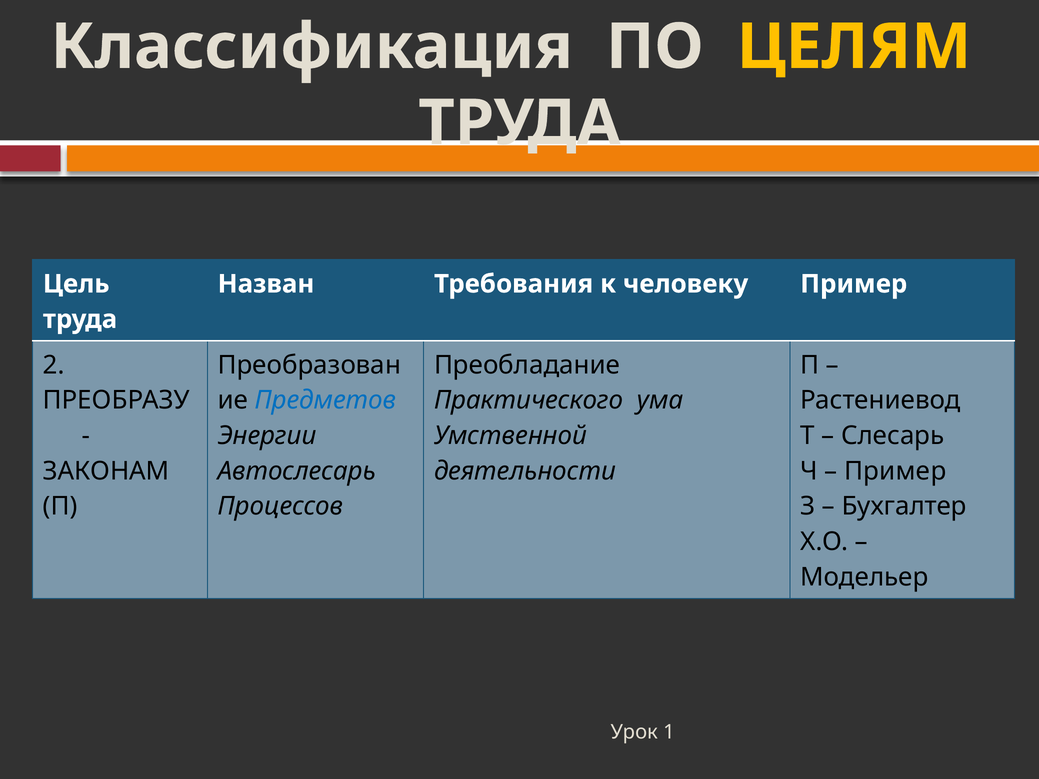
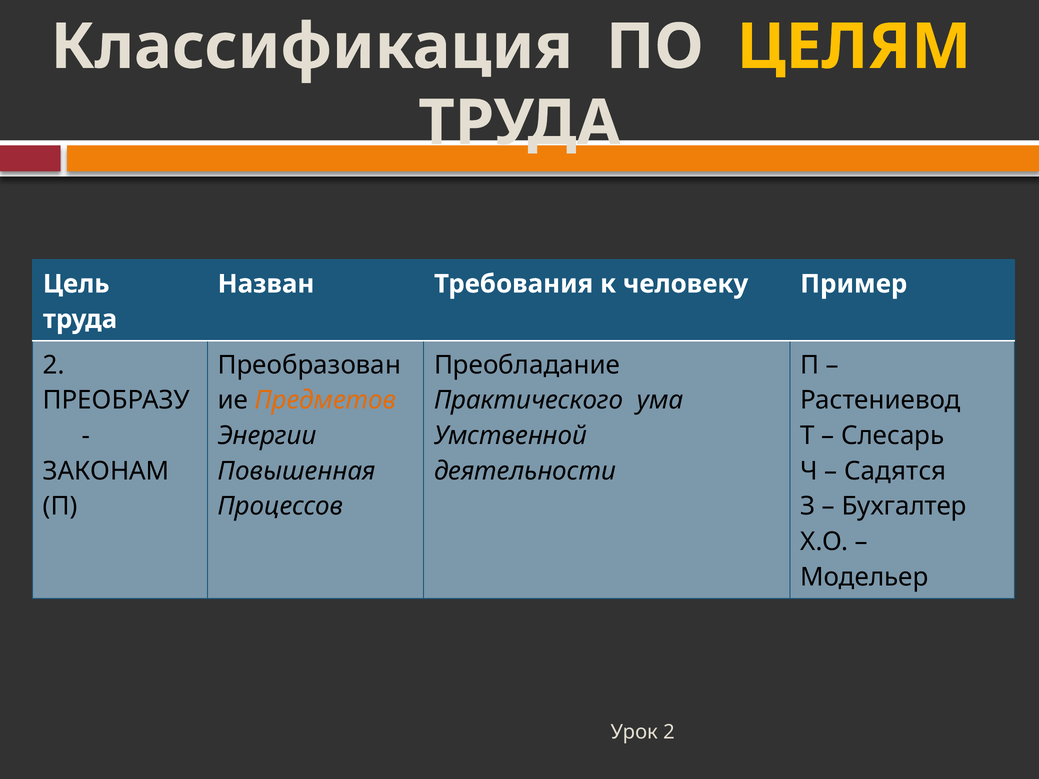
Предметов colour: blue -> orange
Автослесарь: Автослесарь -> Повышенная
Пример at (895, 471): Пример -> Садятся
Урок 1: 1 -> 2
